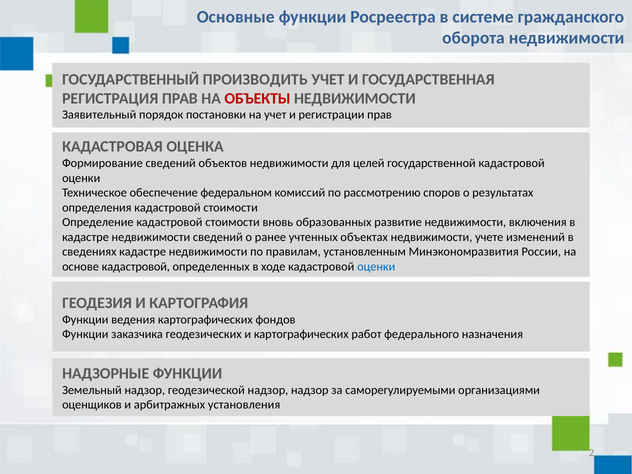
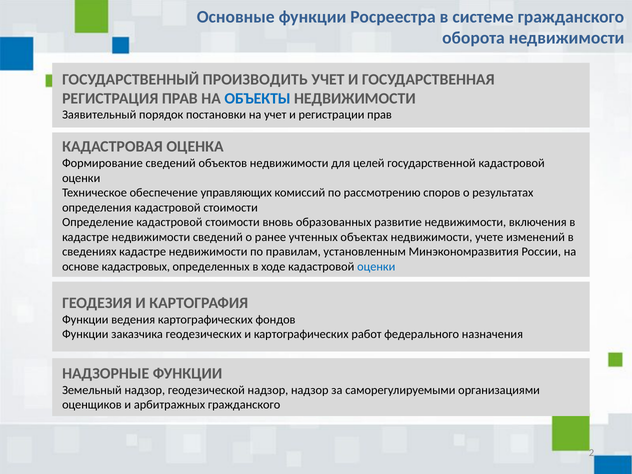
ОБЪЕКТЫ colour: red -> blue
федеральном: федеральном -> управляющих
основе кадастровой: кадастровой -> кадастровых
арбитражных установления: установления -> гражданского
